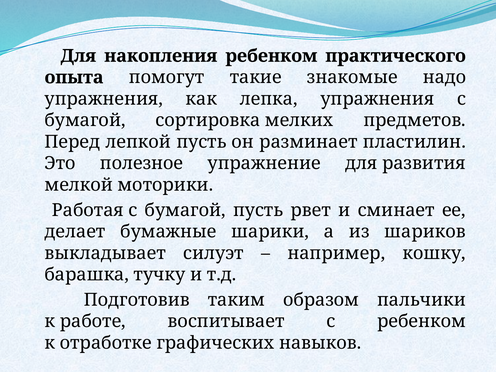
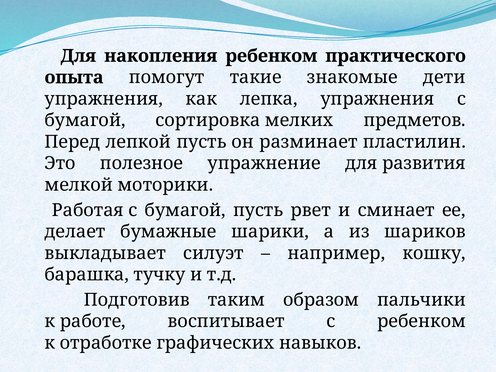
надо: надо -> дети
